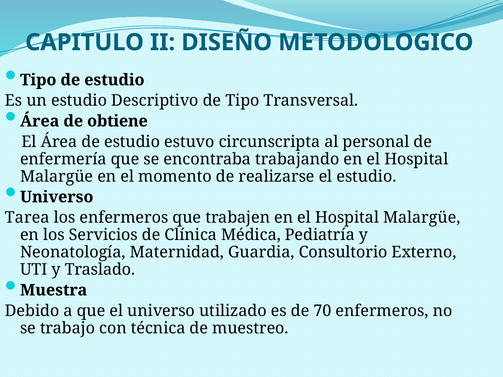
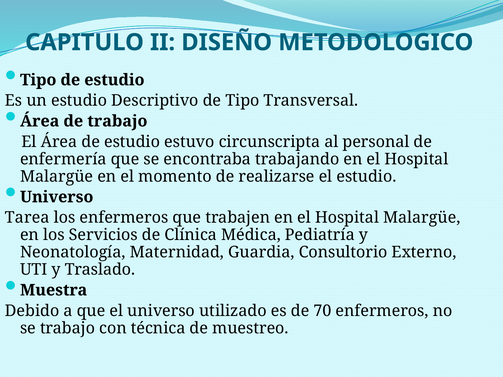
de obtiene: obtiene -> trabajo
